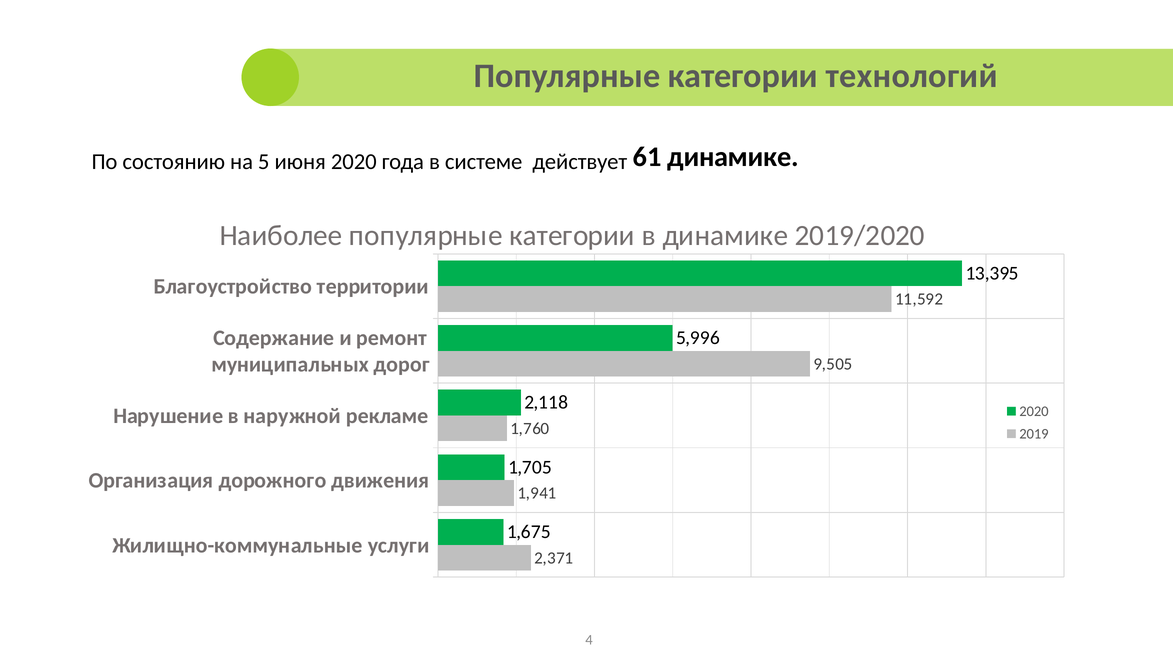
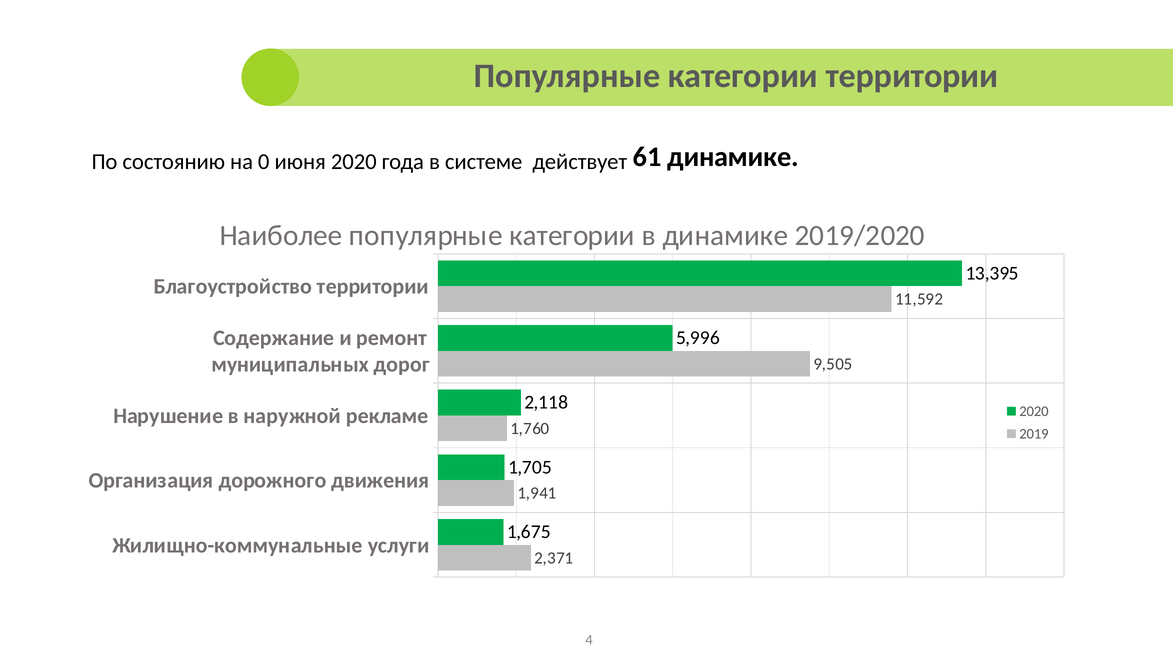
категории технологий: технологий -> территории
5: 5 -> 0
